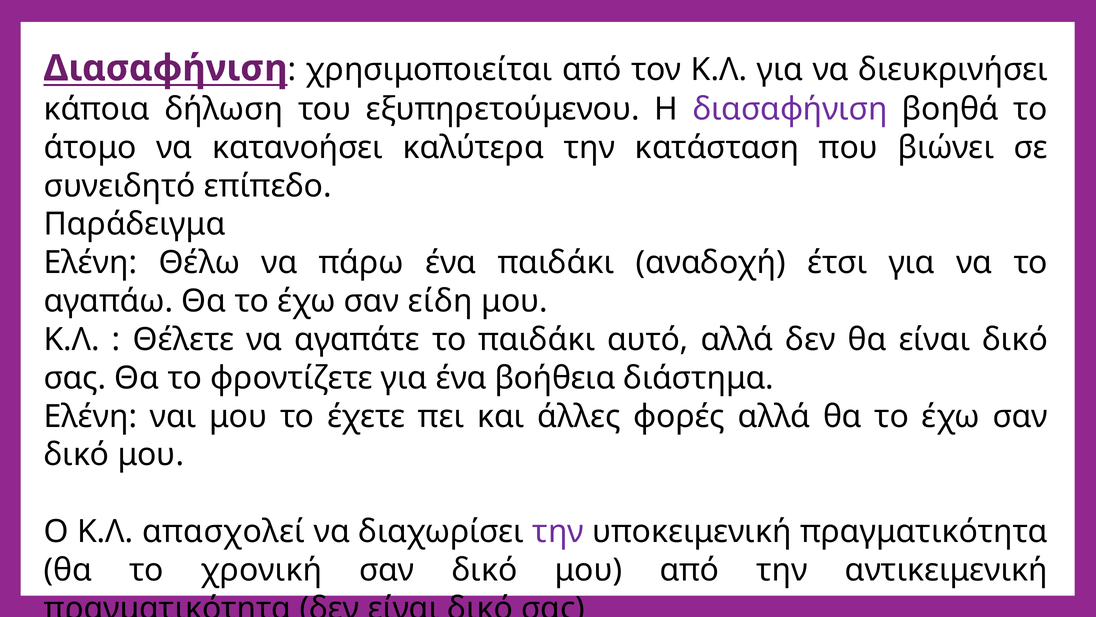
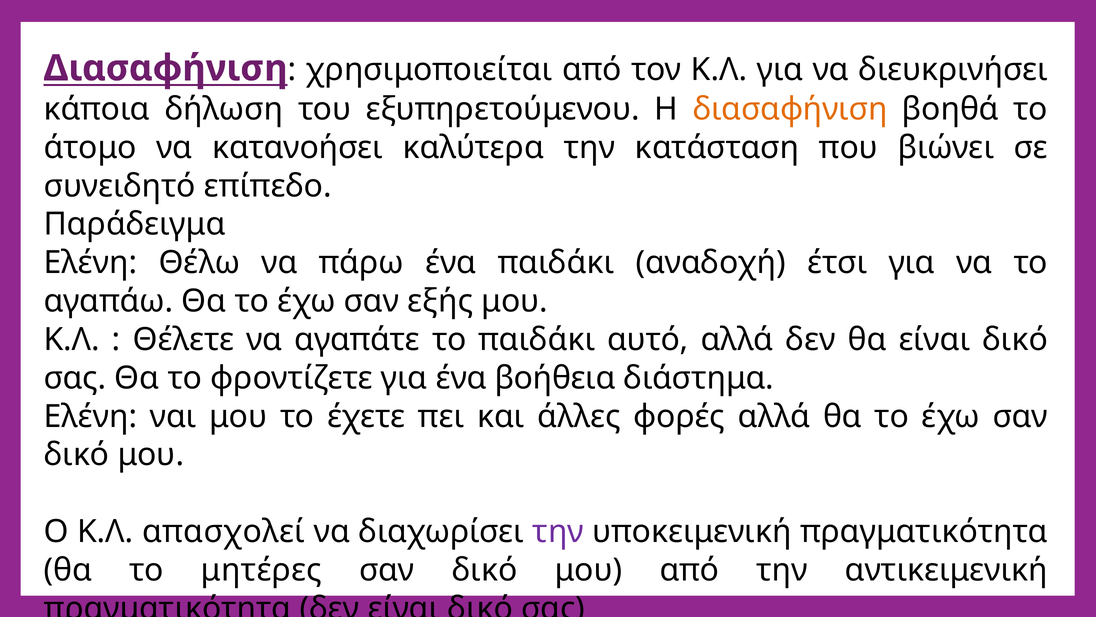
διασαφήνιση at (790, 109) colour: purple -> orange
είδη: είδη -> εξής
χρονική: χρονική -> μητέρες
